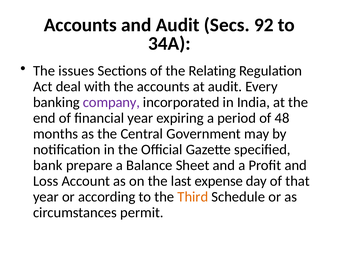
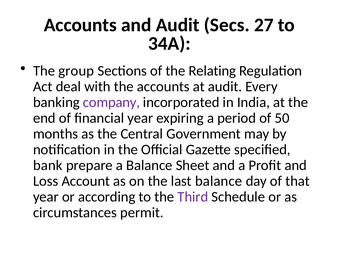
92: 92 -> 27
issues: issues -> group
48: 48 -> 50
last expense: expense -> balance
Third colour: orange -> purple
